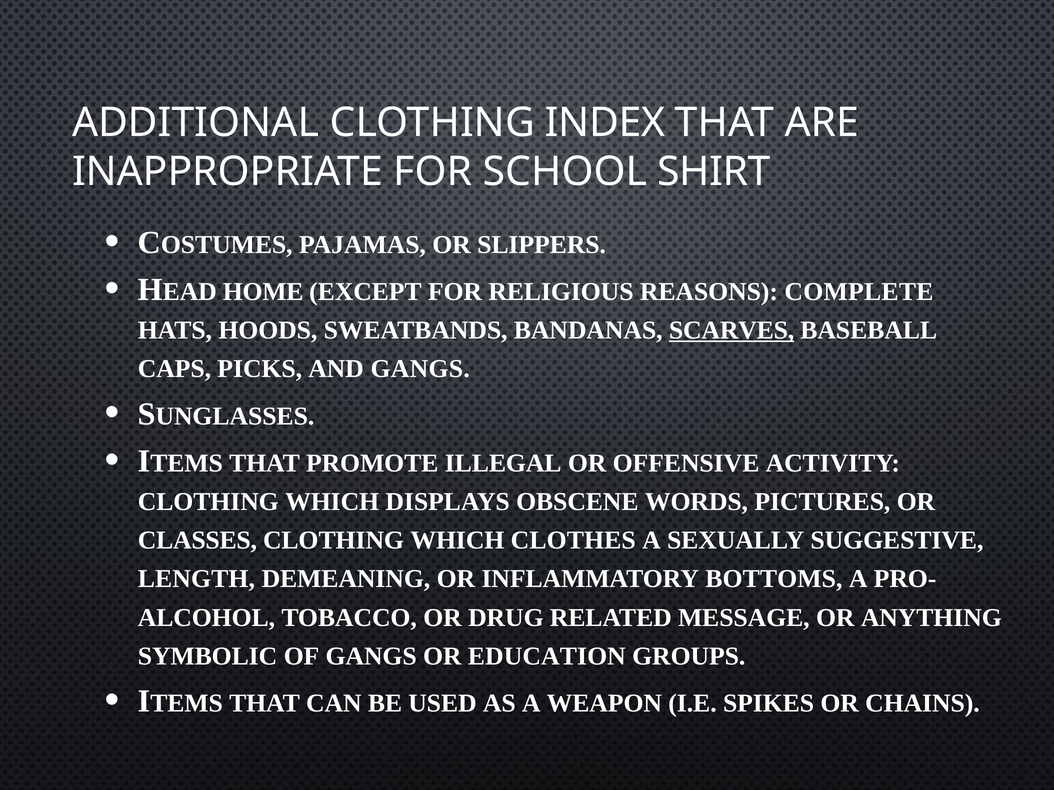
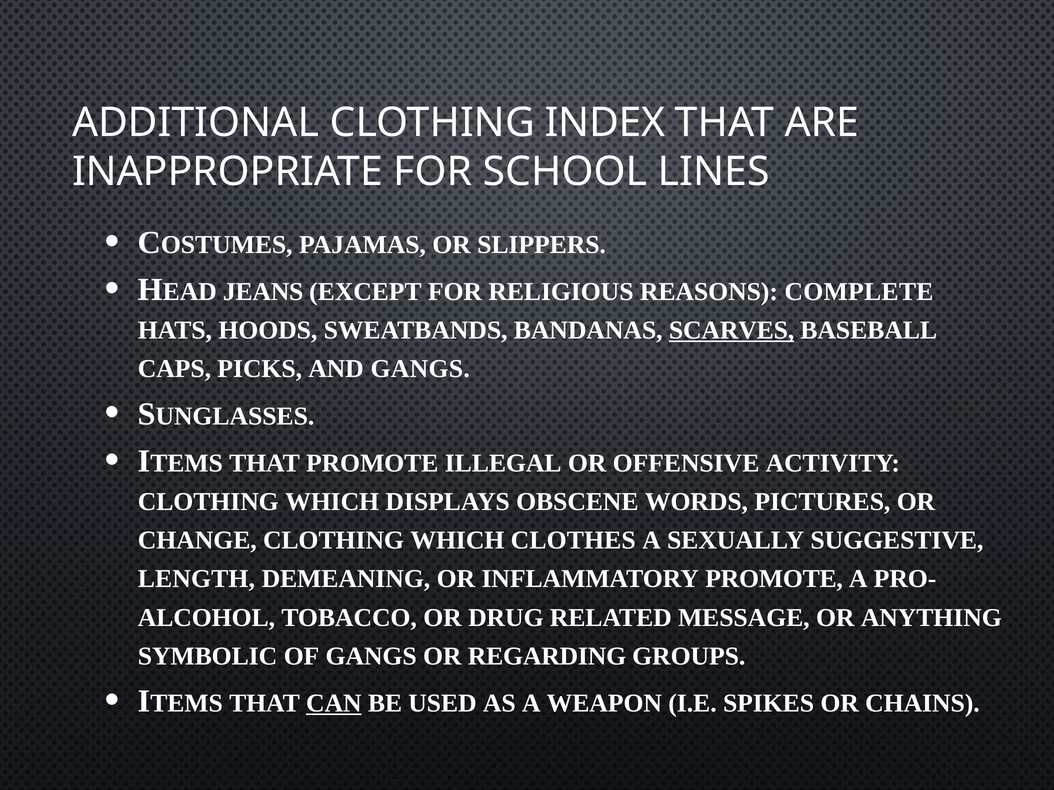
SHIRT: SHIRT -> LINES
HOME: HOME -> JEANS
CLASSES: CLASSES -> CHANGE
INFLAMMATORY BOTTOMS: BOTTOMS -> PROMOTE
EDUCATION: EDUCATION -> REGARDING
CAN underline: none -> present
